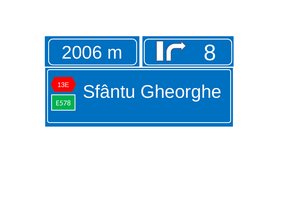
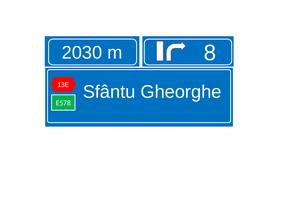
2006: 2006 -> 2030
